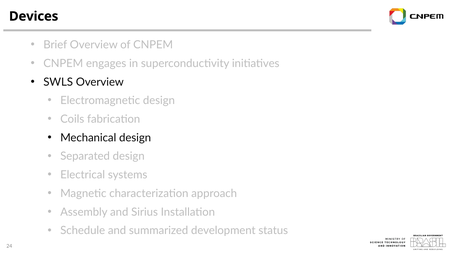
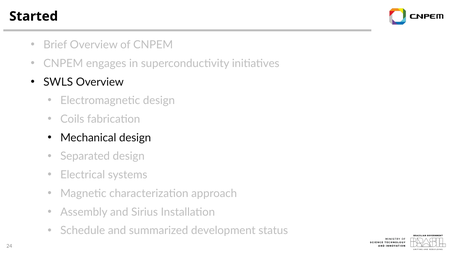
Devices: Devices -> Started
